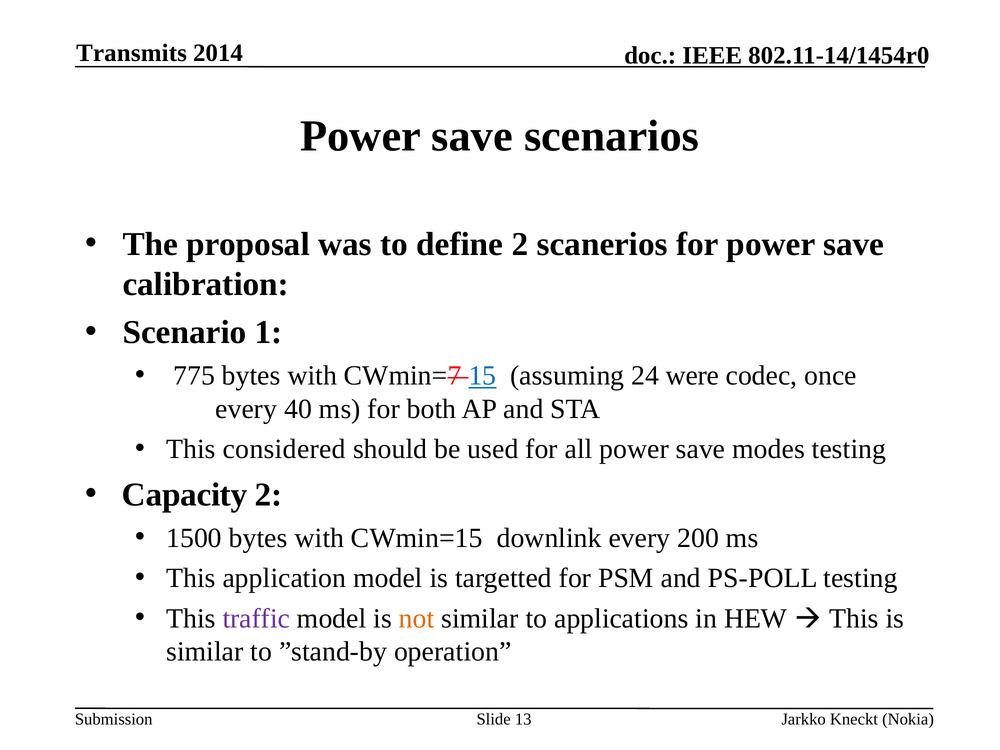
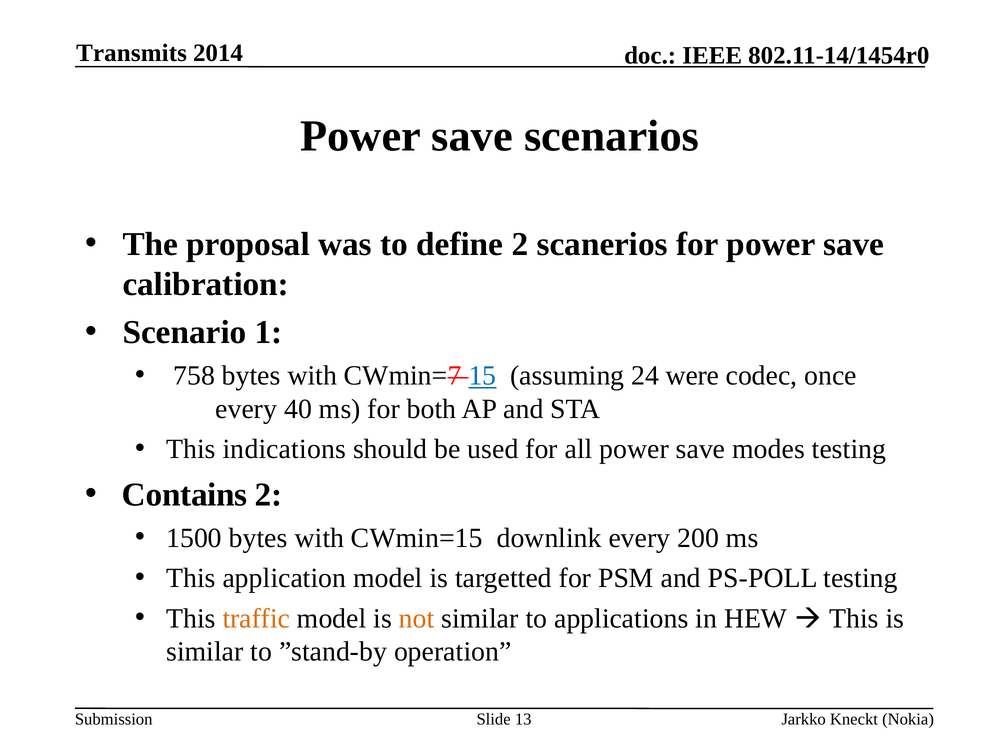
775: 775 -> 758
considered: considered -> indications
Capacity: Capacity -> Contains
traffic colour: purple -> orange
